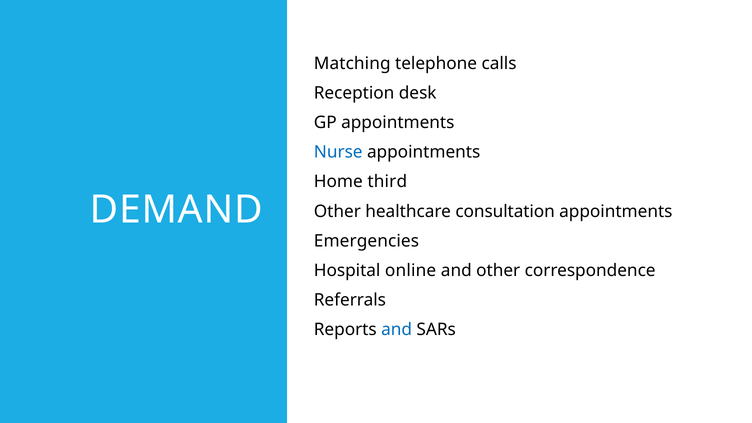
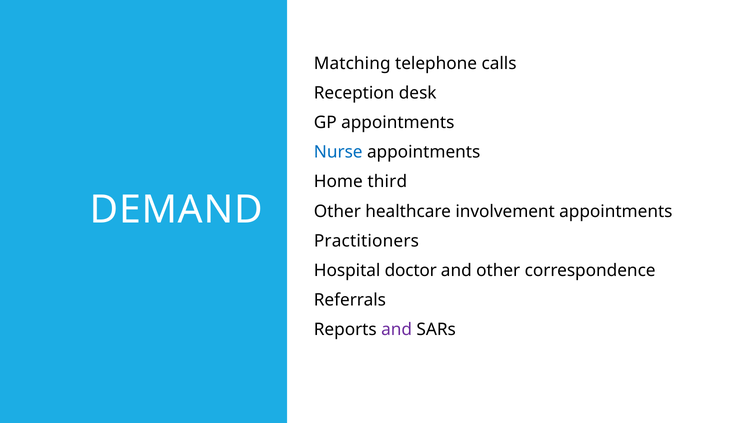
consultation: consultation -> involvement
Emergencies: Emergencies -> Practitioners
online: online -> doctor
and at (397, 330) colour: blue -> purple
